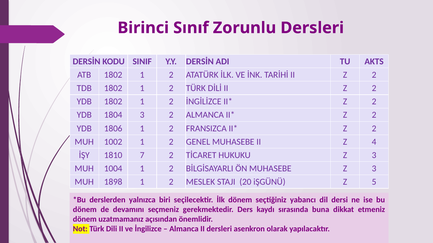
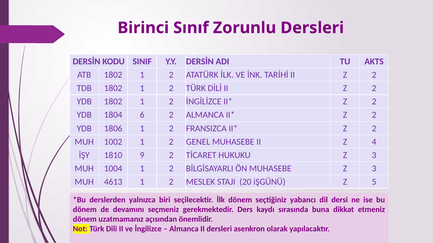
1804 3: 3 -> 6
7: 7 -> 9
1898: 1898 -> 4613
